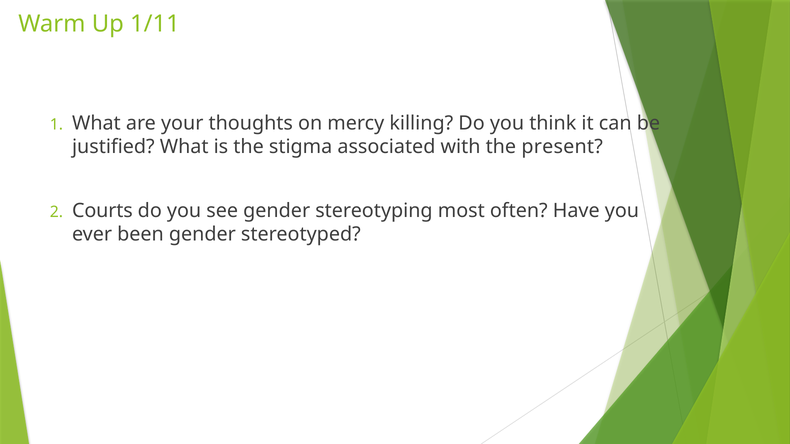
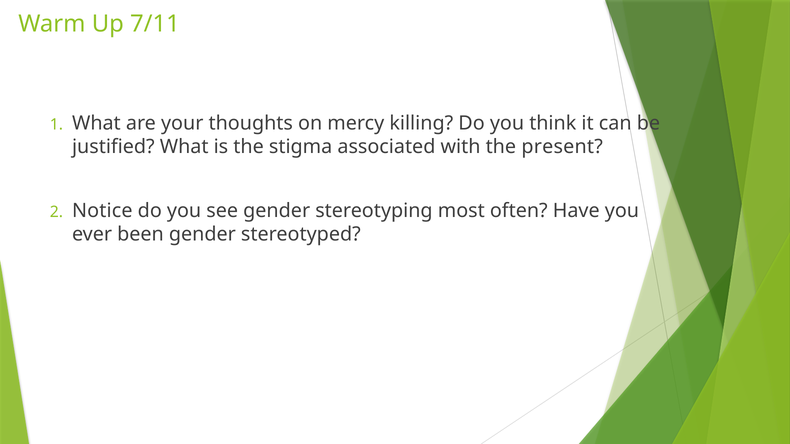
1/11: 1/11 -> 7/11
Courts: Courts -> Notice
